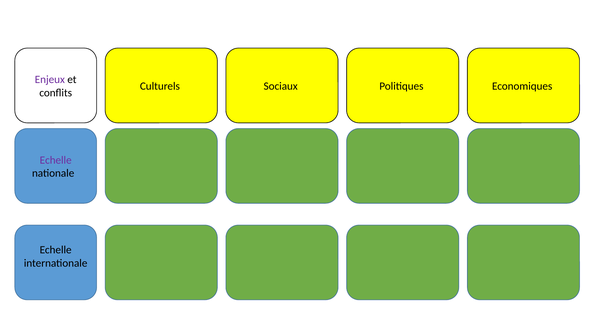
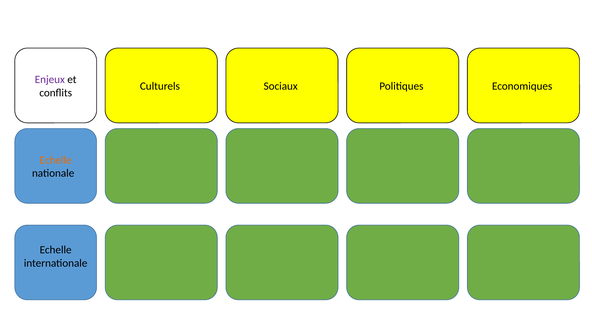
Echelle at (56, 160) colour: purple -> orange
